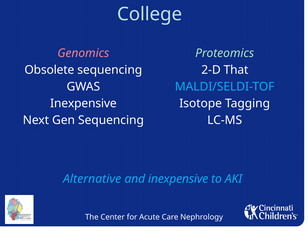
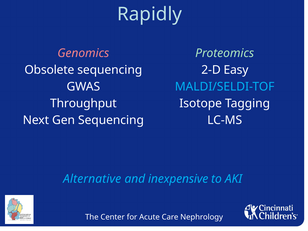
College: College -> Rapidly
That: That -> Easy
Inexpensive at (83, 104): Inexpensive -> Throughput
